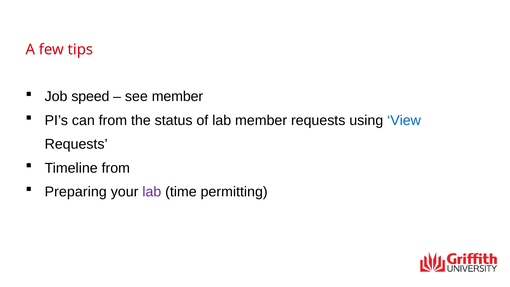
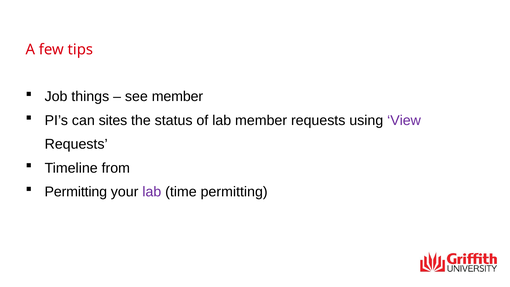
speed: speed -> things
can from: from -> sites
View colour: blue -> purple
Preparing at (76, 192): Preparing -> Permitting
